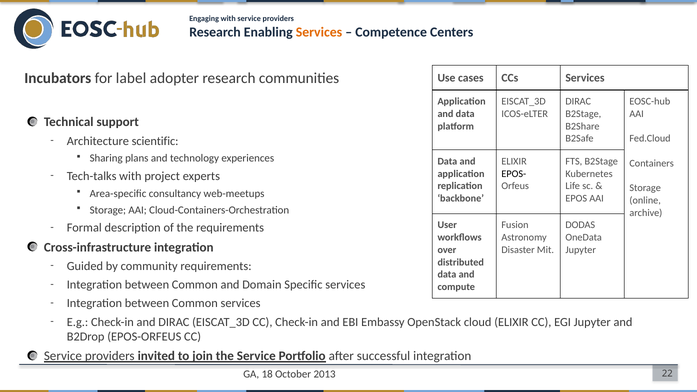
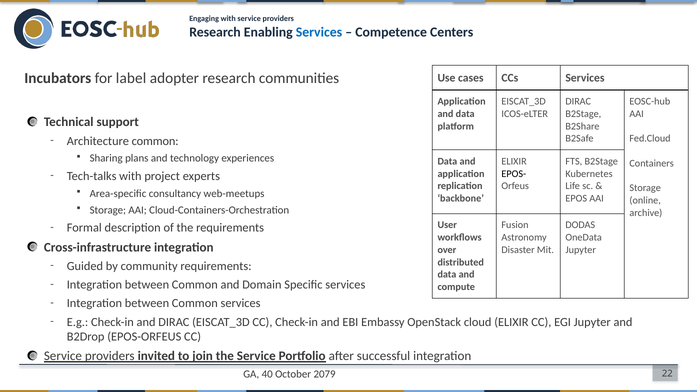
Services at (319, 32) colour: orange -> blue
Architecture scientific: scientific -> common
18: 18 -> 40
2013: 2013 -> 2079
